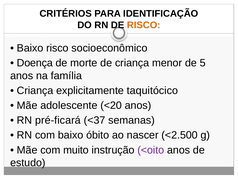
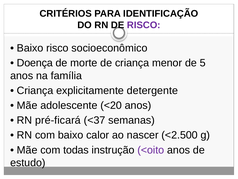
RISCO at (144, 25) colour: orange -> purple
taquitócico: taquitócico -> detergente
óbito: óbito -> calor
muito: muito -> todas
